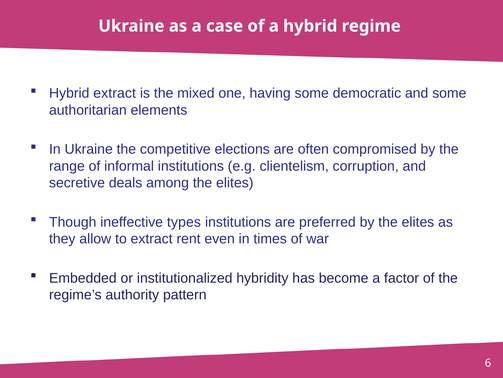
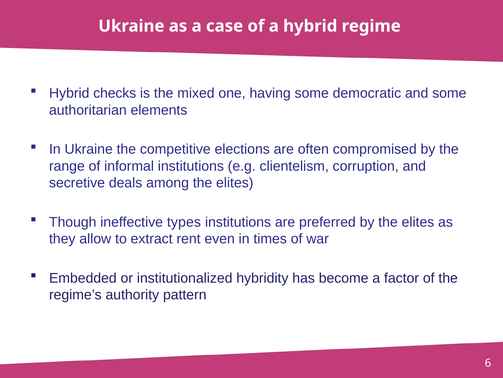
Hybrid extract: extract -> checks
